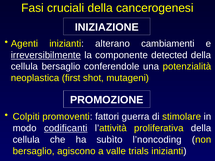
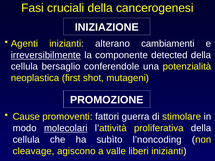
Colpiti: Colpiti -> Cause
codificanti: codificanti -> molecolari
bersaglio at (34, 151): bersaglio -> cleavage
trials: trials -> liberi
